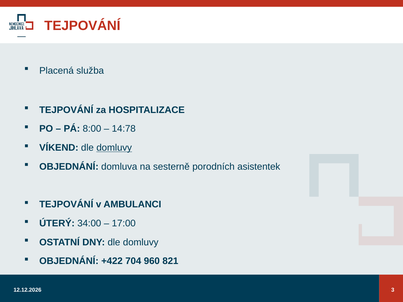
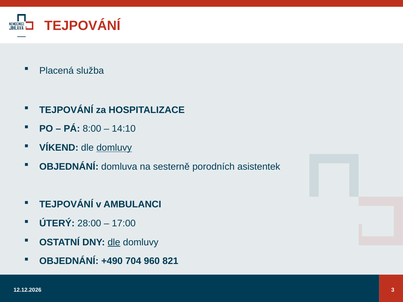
14:78: 14:78 -> 14:10
34:00: 34:00 -> 28:00
dle at (114, 242) underline: none -> present
+422: +422 -> +490
